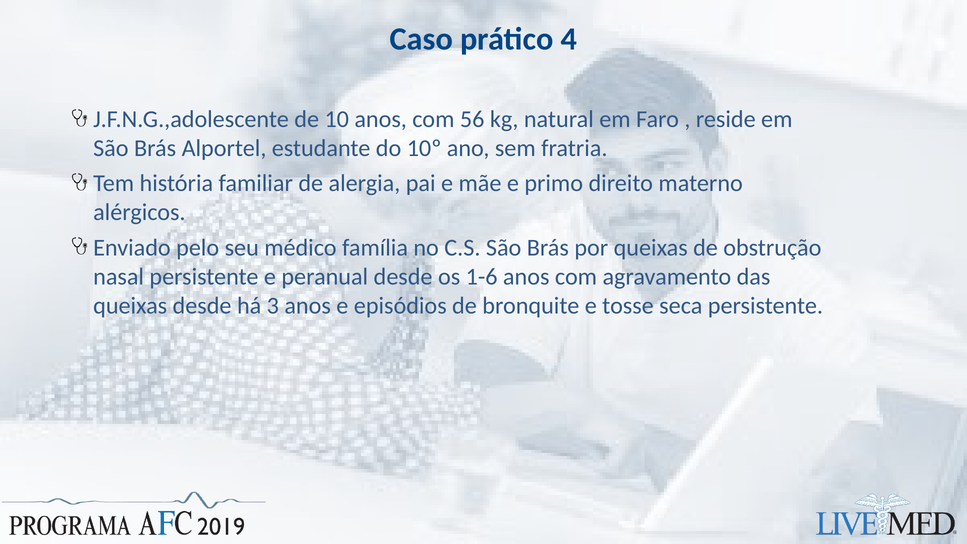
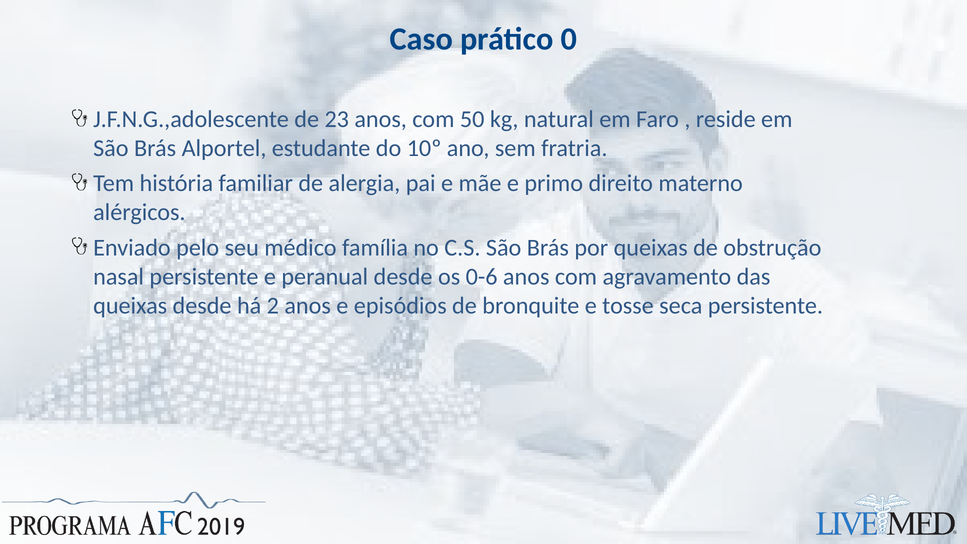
4: 4 -> 0
10: 10 -> 23
56: 56 -> 50
1-6: 1-6 -> 0-6
3: 3 -> 2
